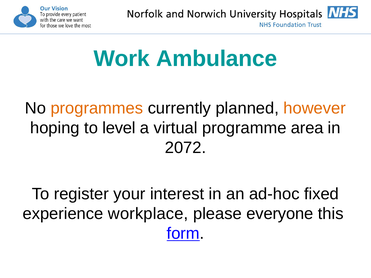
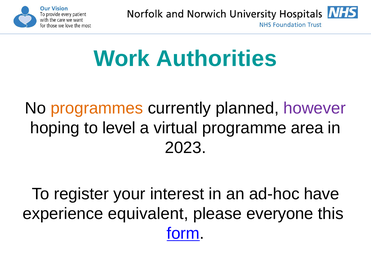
Ambulance: Ambulance -> Authorities
however colour: orange -> purple
2072: 2072 -> 2023
fixed: fixed -> have
workplace: workplace -> equivalent
